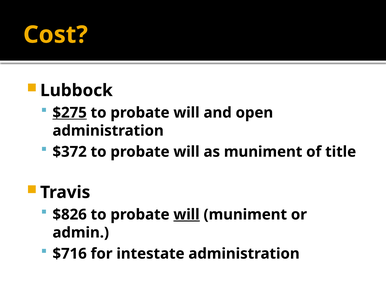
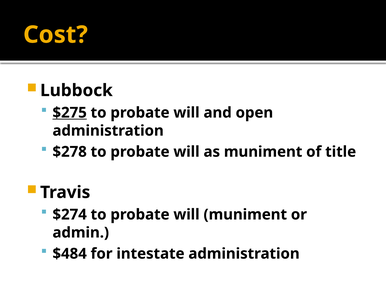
$372: $372 -> $278
$826: $826 -> $274
will at (187, 214) underline: present -> none
$716: $716 -> $484
